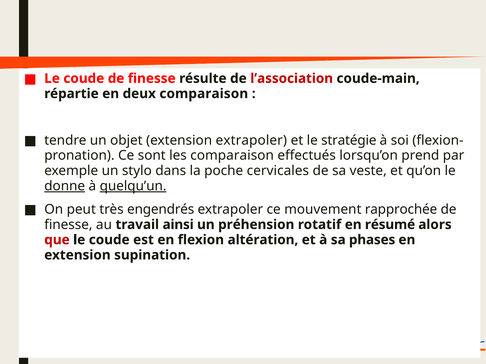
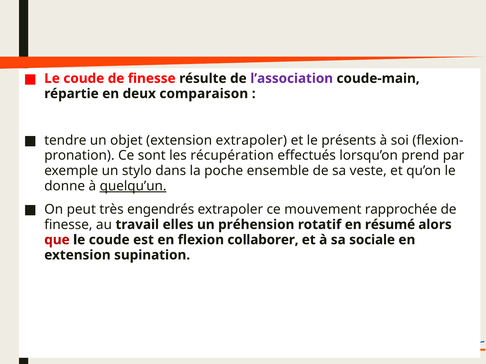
l’association colour: red -> purple
stratégie: stratégie -> présents
les comparaison: comparaison -> récupération
cervicales: cervicales -> ensemble
donne underline: present -> none
ainsi: ainsi -> elles
altération: altération -> collaborer
phases: phases -> sociale
